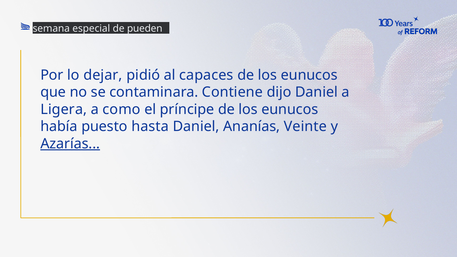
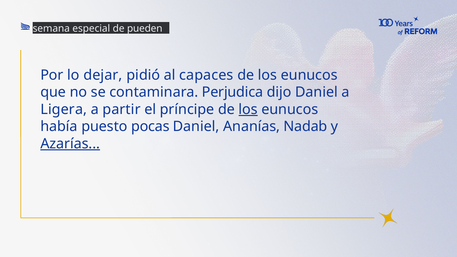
Contiene: Contiene -> Perjudica
como: como -> partir
los at (248, 109) underline: none -> present
hasta: hasta -> pocas
Veinte: Veinte -> Nadab
